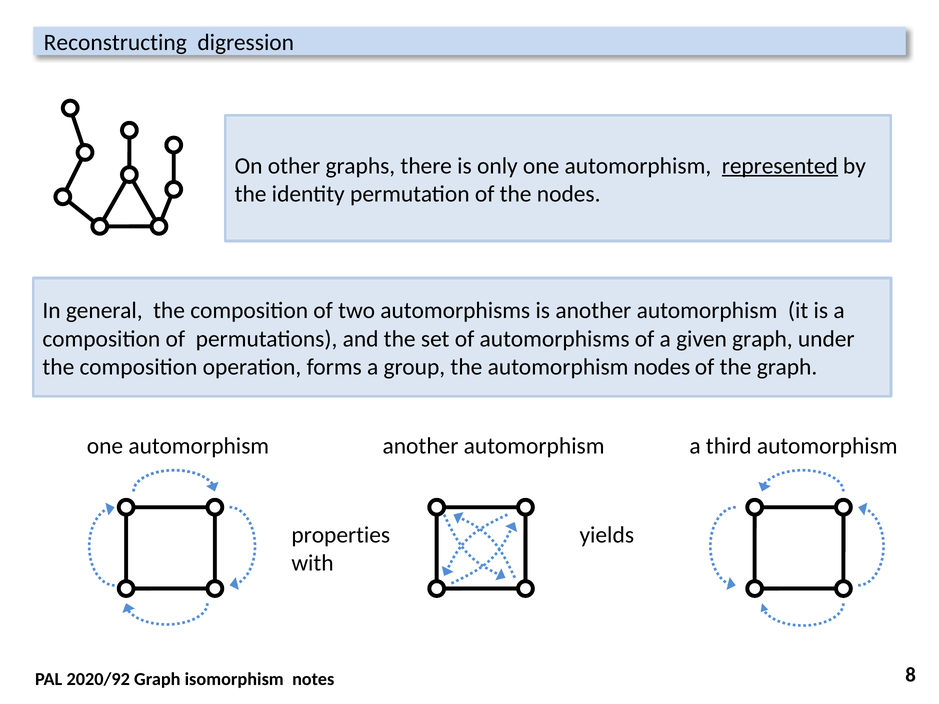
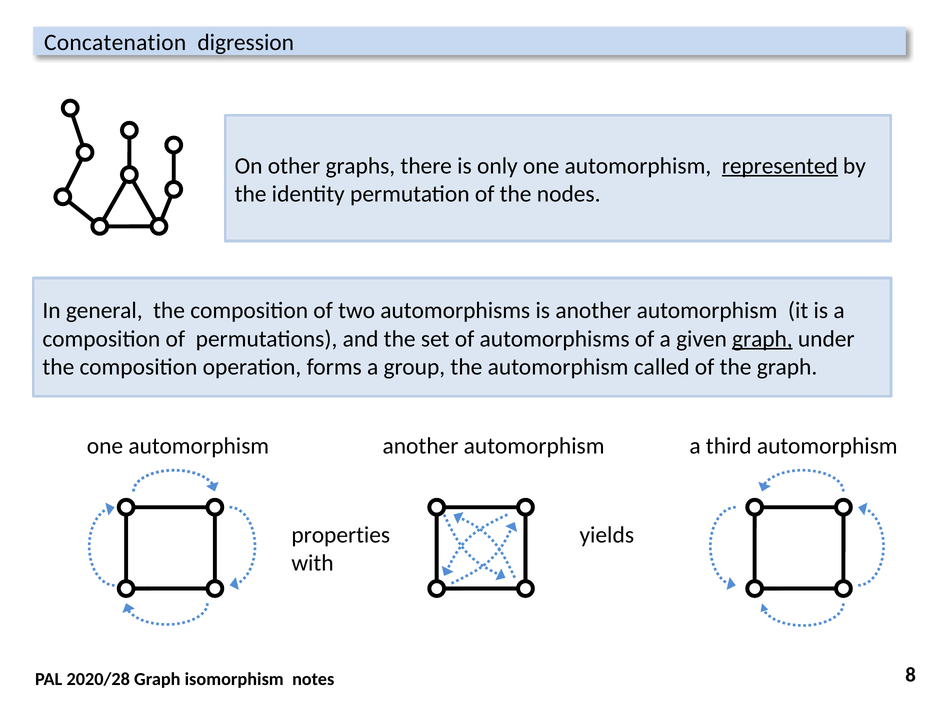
Reconstructing: Reconstructing -> Concatenation
graph at (762, 339) underline: none -> present
automorphism nodes: nodes -> called
2020/92: 2020/92 -> 2020/28
